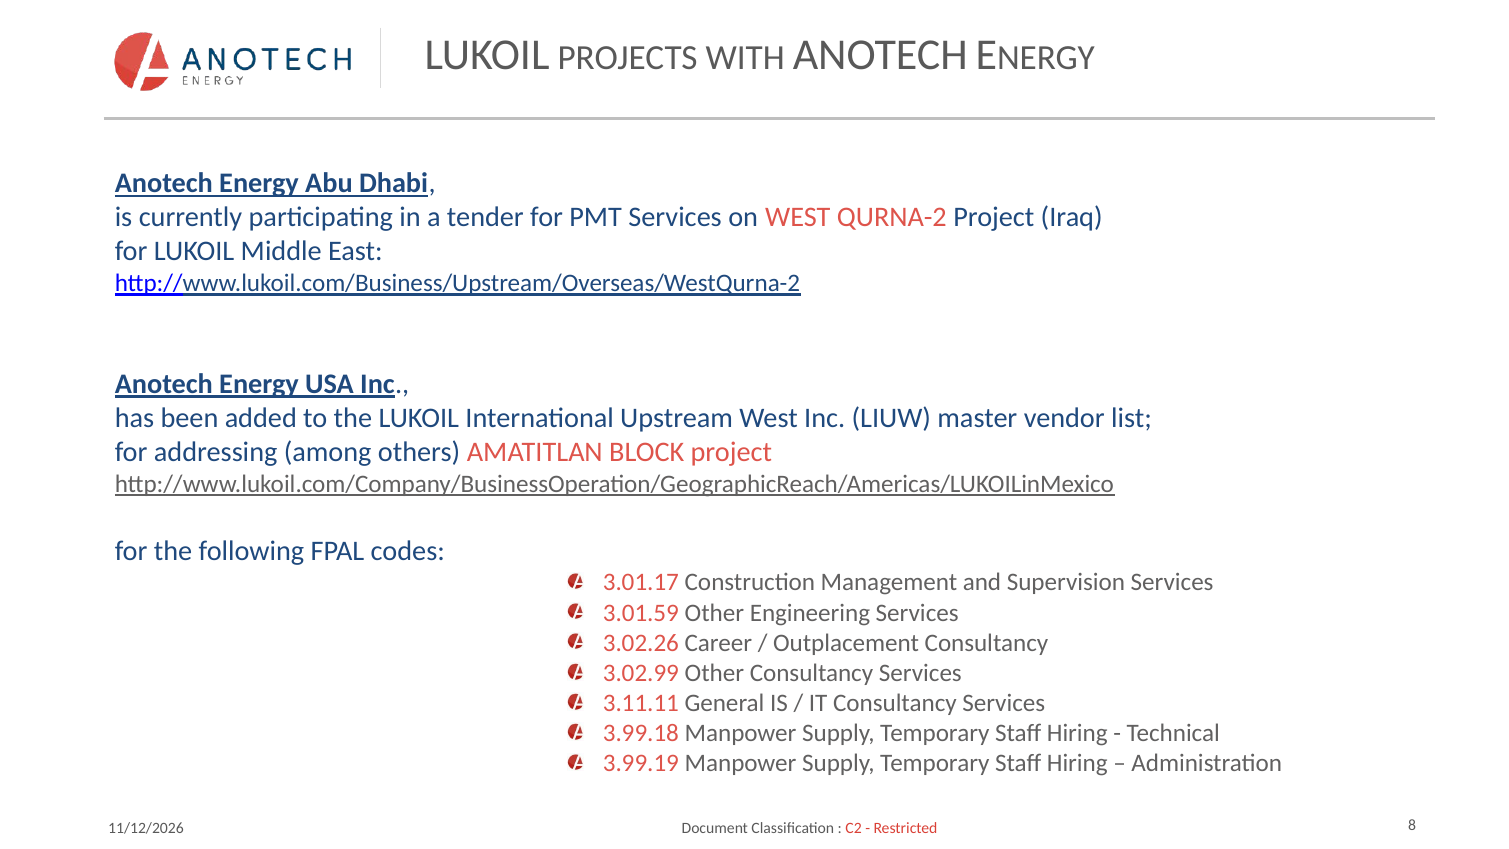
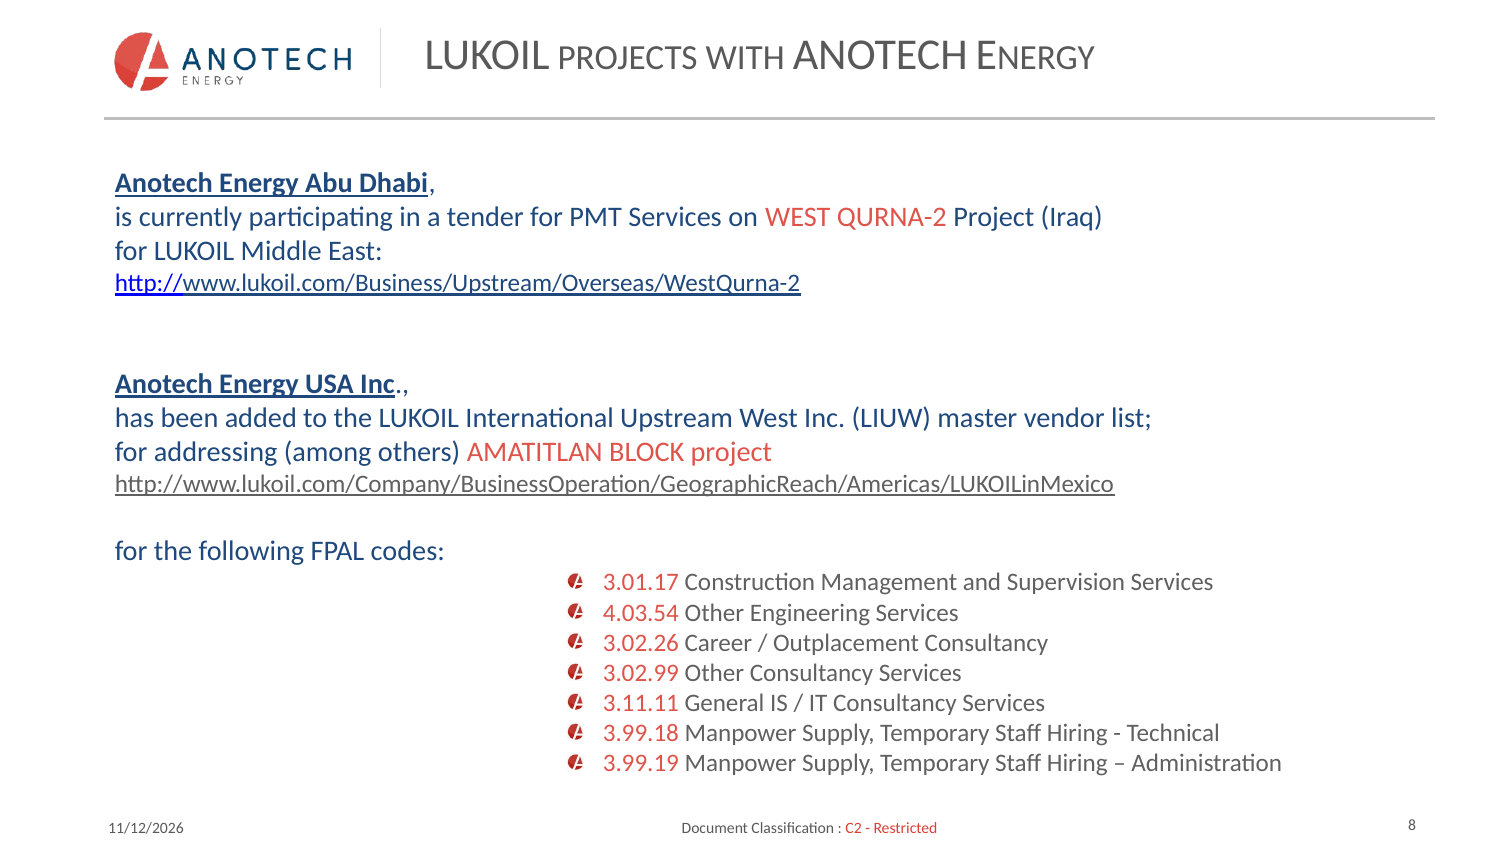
3.01.59: 3.01.59 -> 4.03.54
